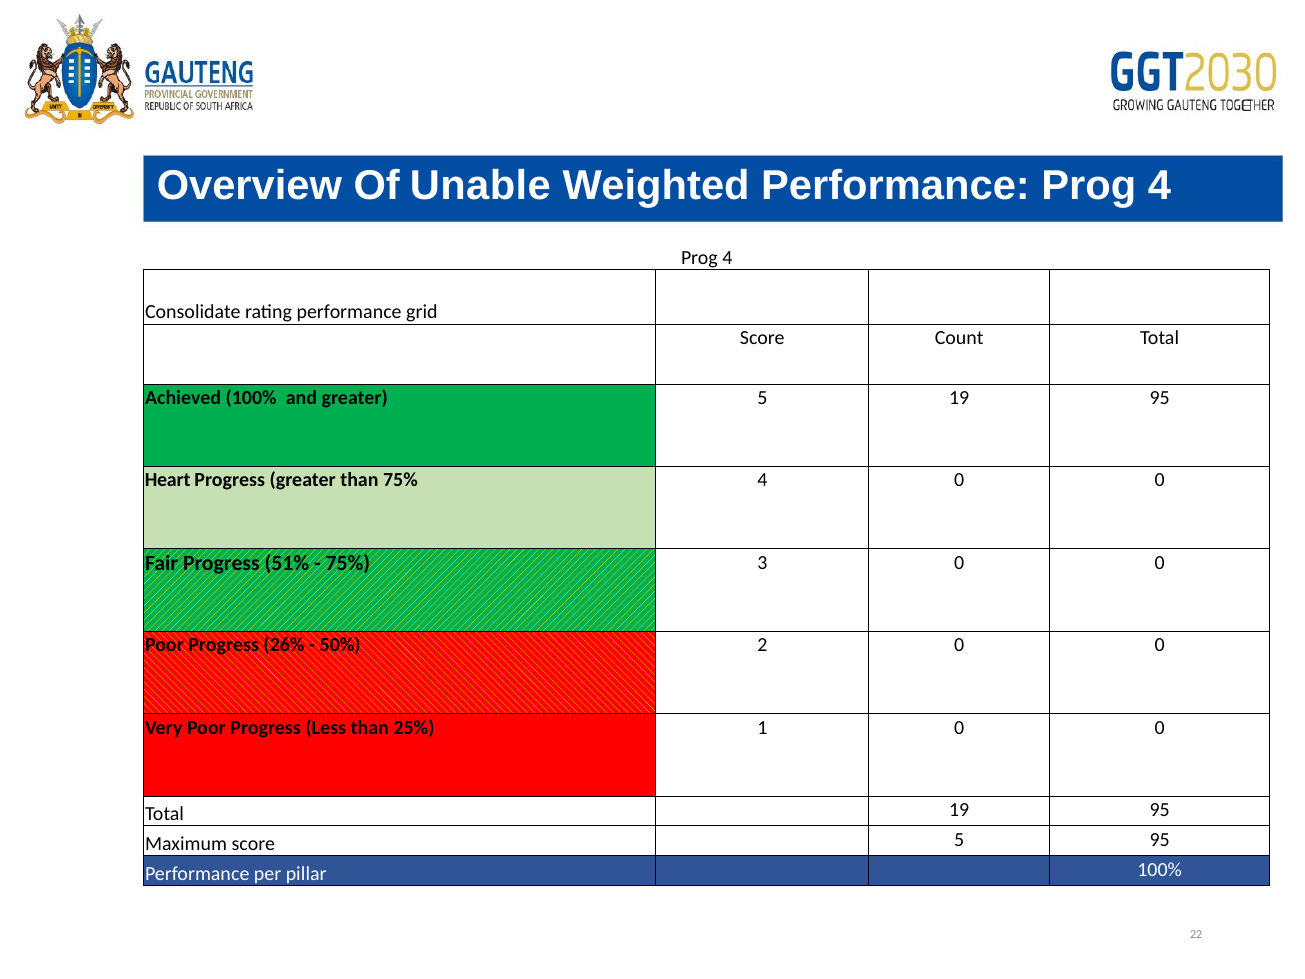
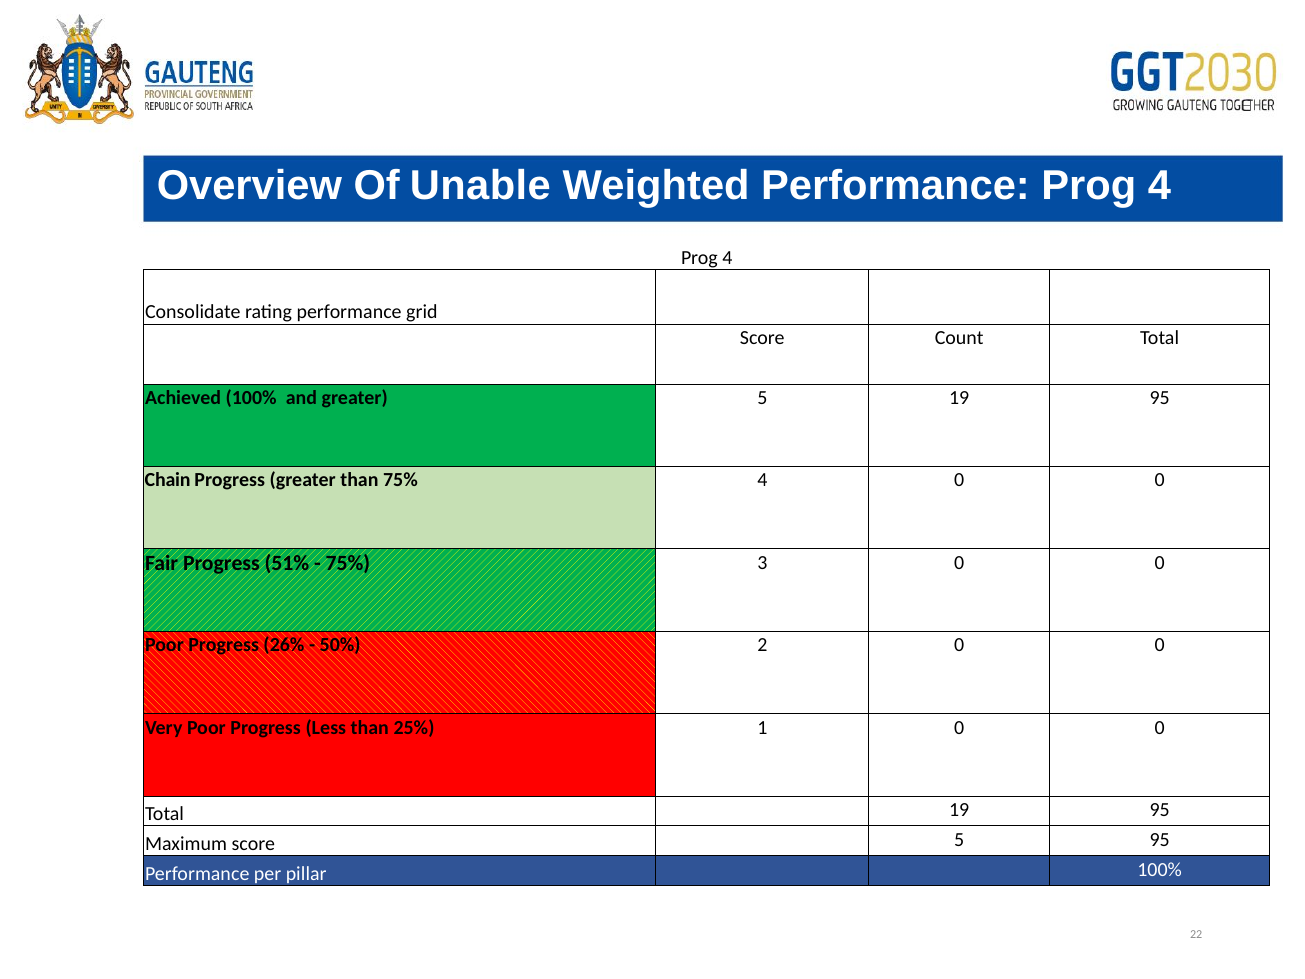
Heart: Heart -> Chain
